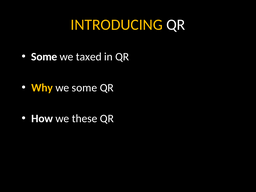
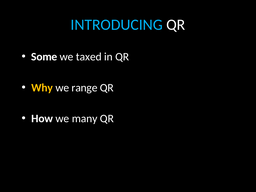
INTRODUCING colour: yellow -> light blue
we some: some -> range
these: these -> many
